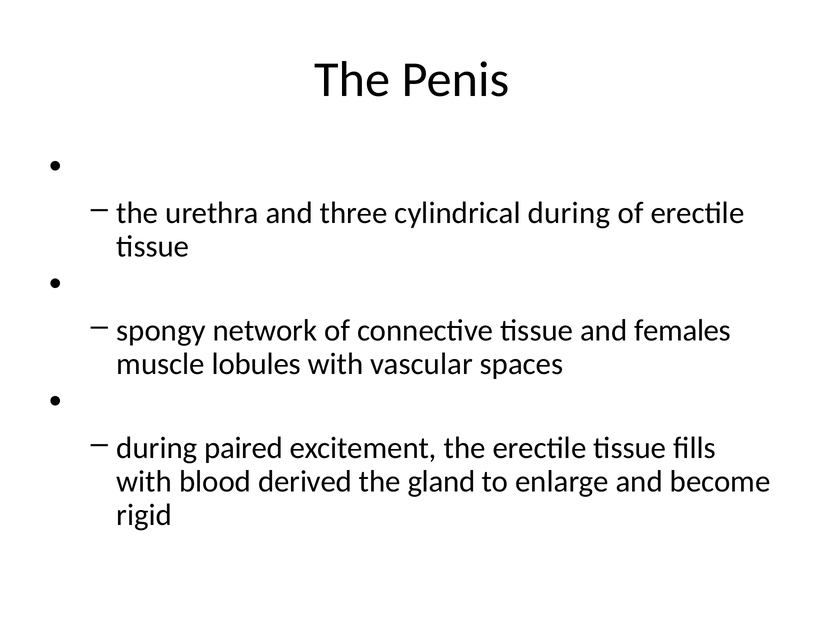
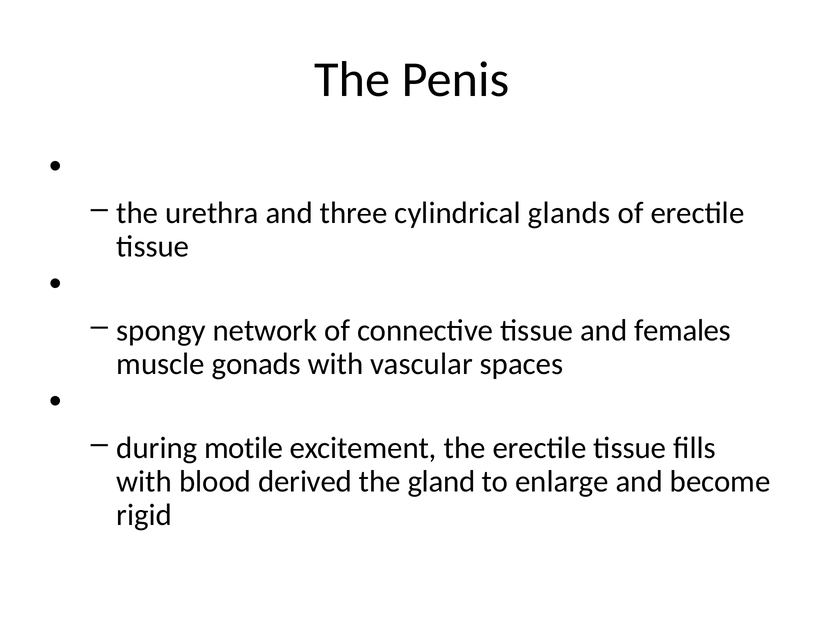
cylindrical during: during -> glands
lobules: lobules -> gonads
paired: paired -> motile
